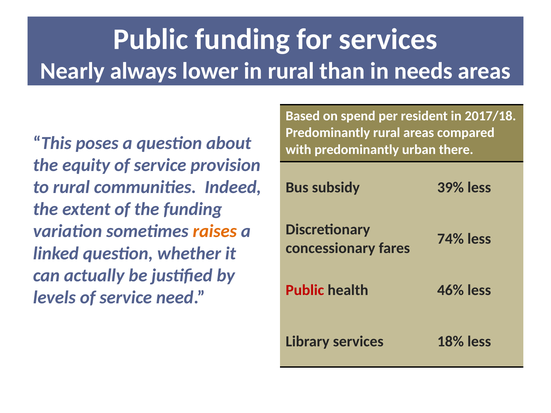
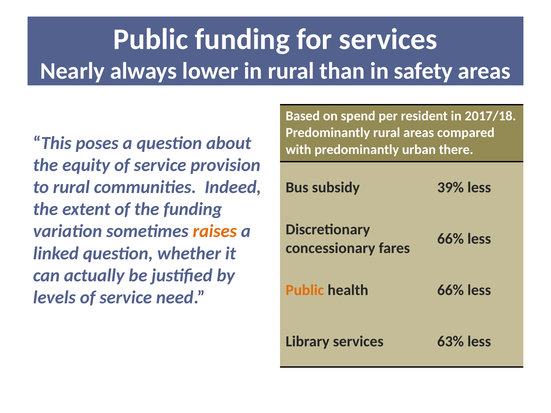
needs: needs -> safety
74% at (451, 239): 74% -> 66%
Public at (305, 290) colour: red -> orange
health 46%: 46% -> 66%
18%: 18% -> 63%
